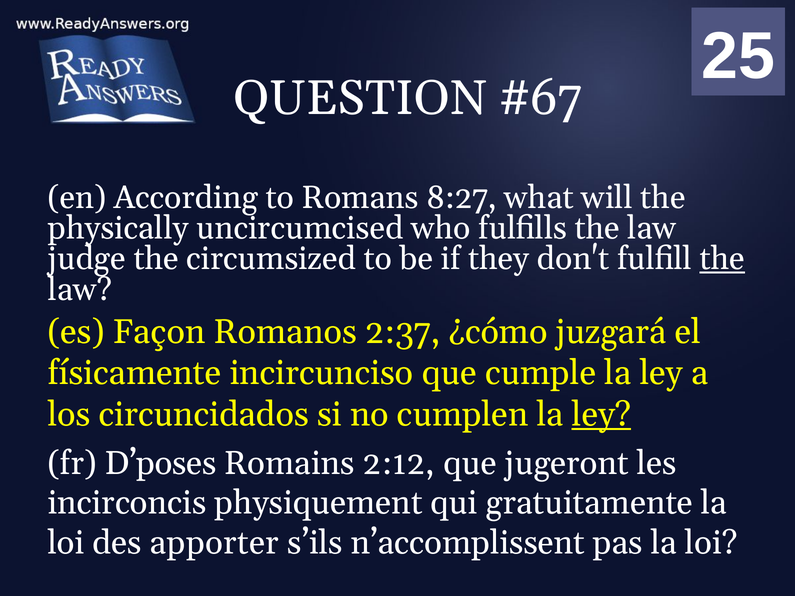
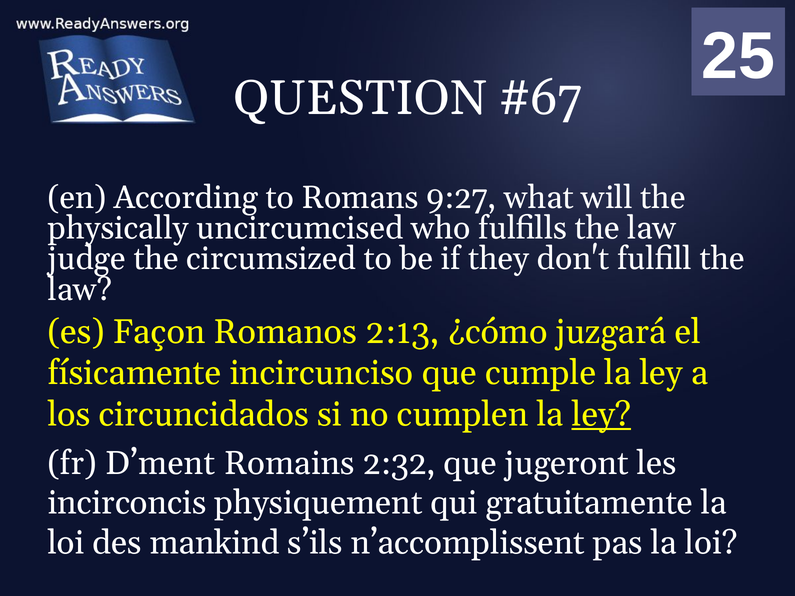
8:27: 8:27 -> 9:27
the at (722, 259) underline: present -> none
2:37: 2:37 -> 2:13
D’poses: D’poses -> D’ment
2:12: 2:12 -> 2:32
apporter: apporter -> mankind
